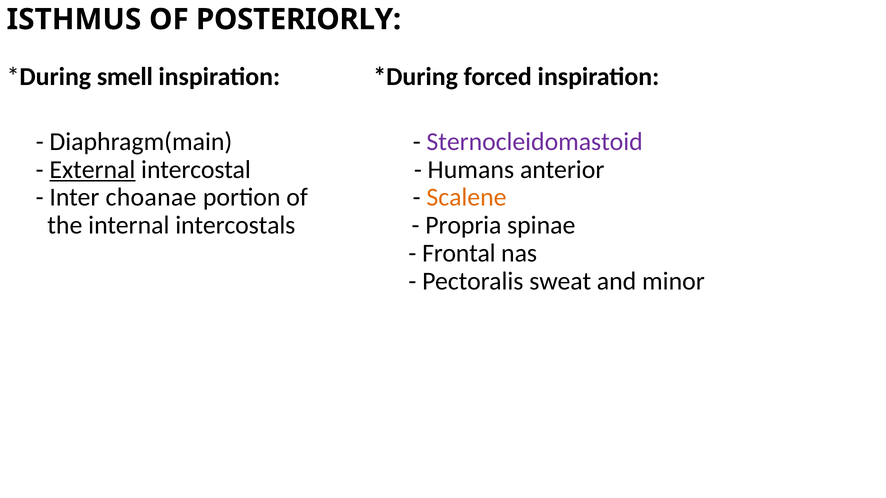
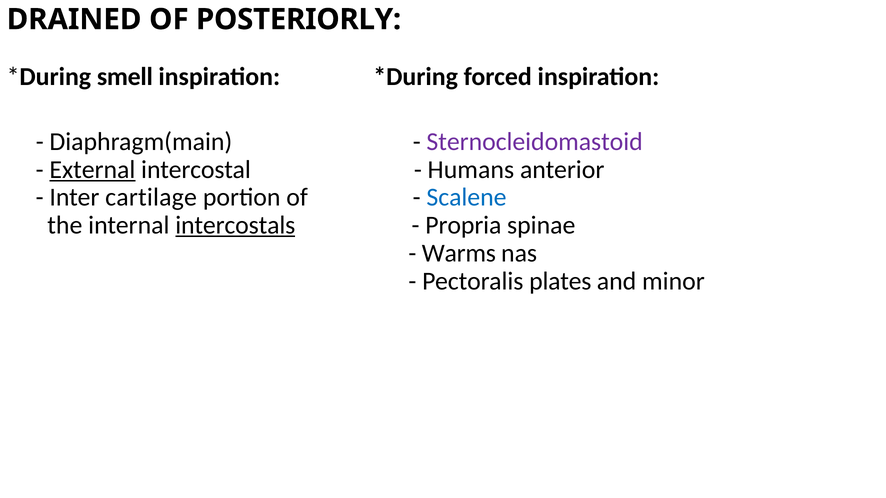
ISTHMUS: ISTHMUS -> DRAINED
choanae: choanae -> cartilage
Scalene colour: orange -> blue
intercostals underline: none -> present
Frontal: Frontal -> Warms
sweat: sweat -> plates
